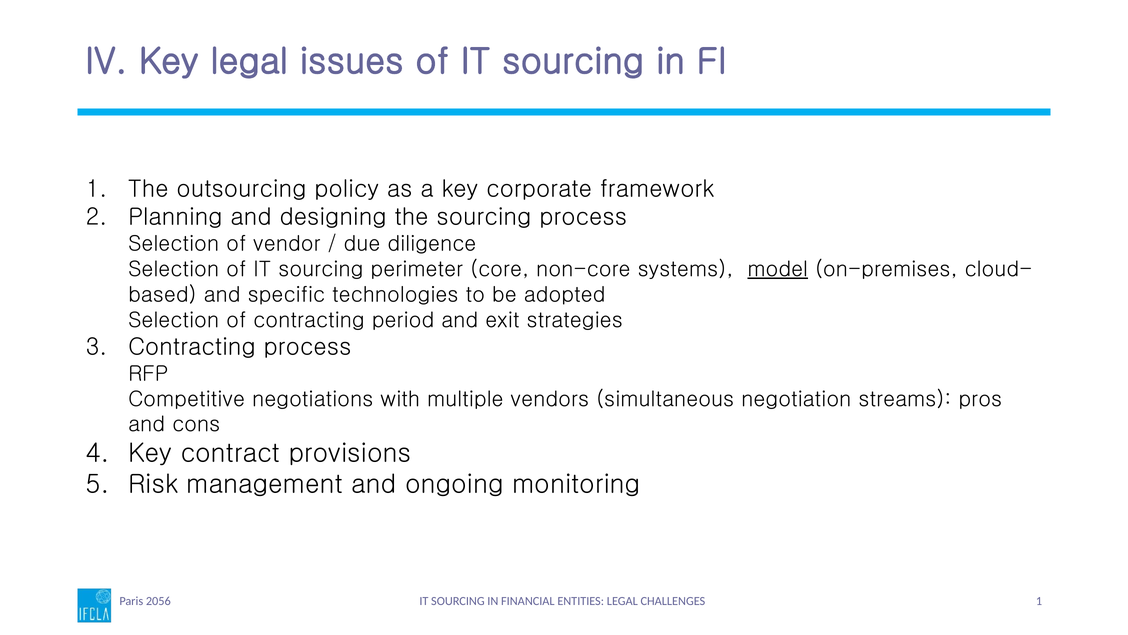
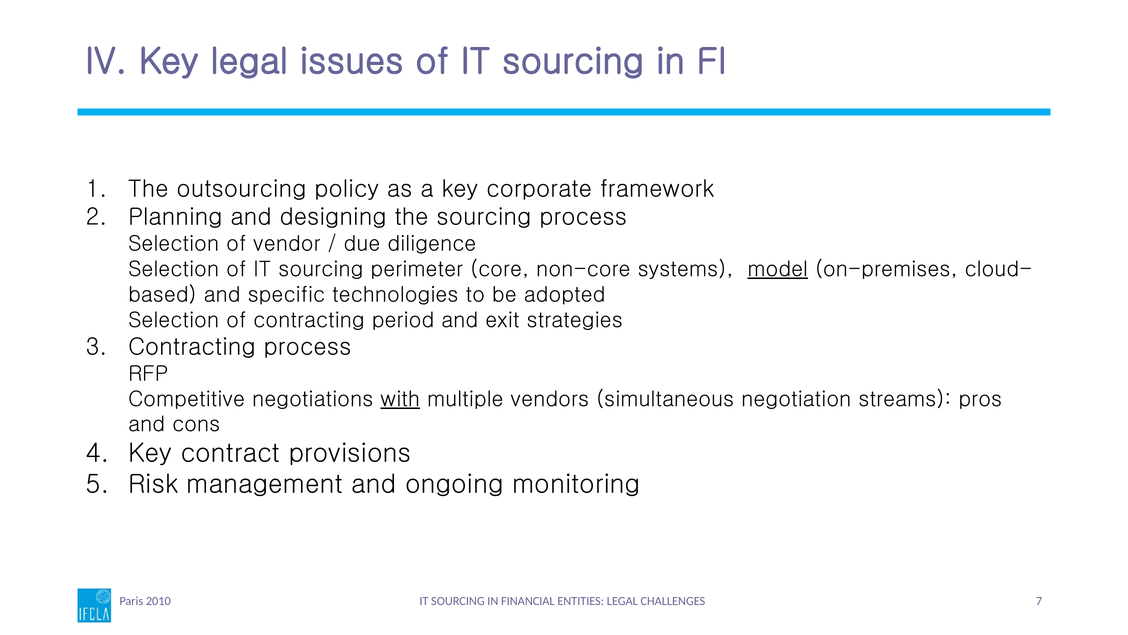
with underline: none -> present
2056: 2056 -> 2010
CHALLENGES 1: 1 -> 7
